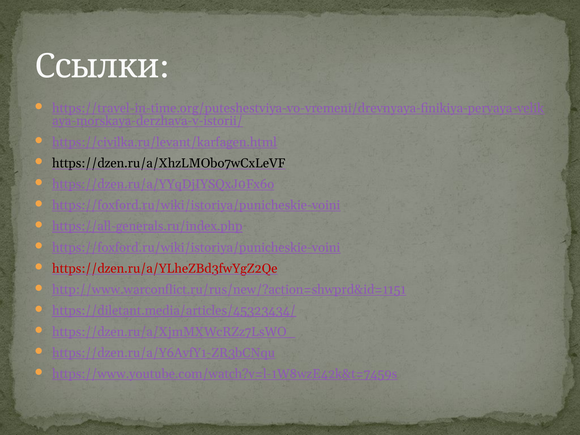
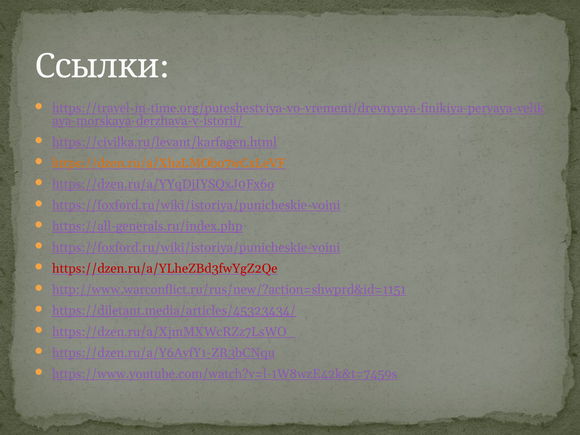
https://dzen.ru/a/XhzLMObo7wCxLeVF colour: black -> orange
